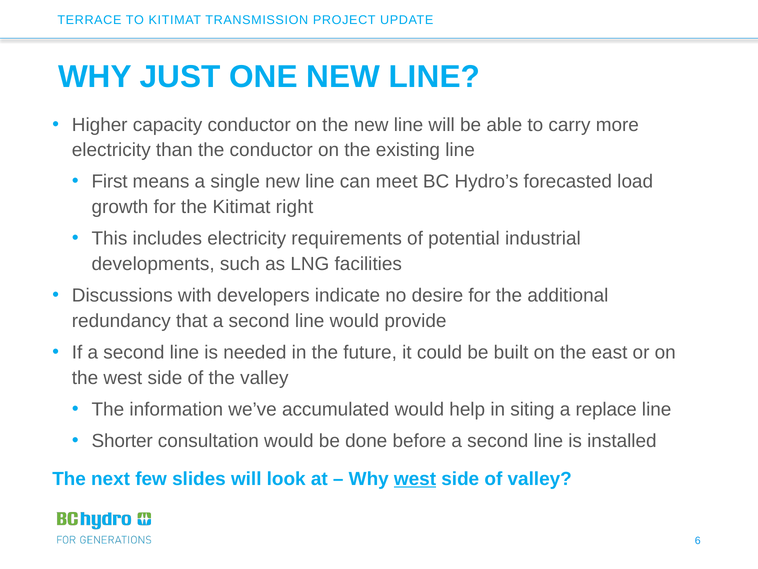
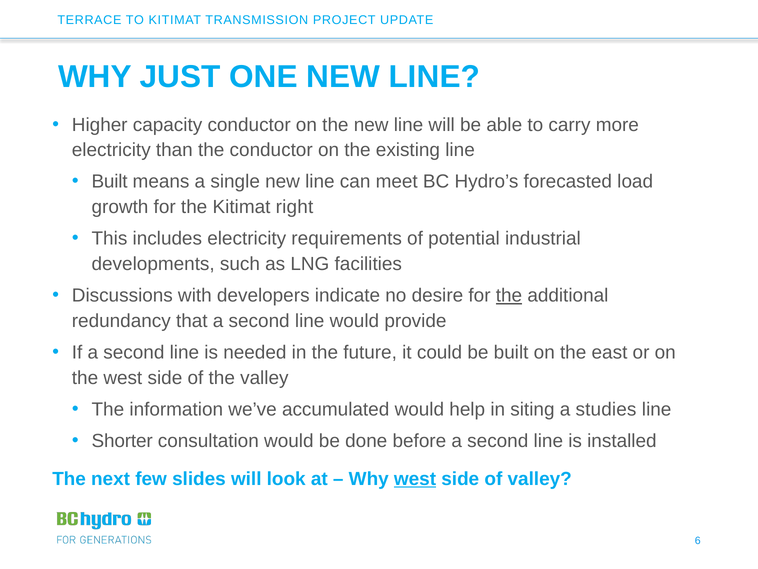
First at (110, 182): First -> Built
the at (509, 295) underline: none -> present
replace: replace -> studies
